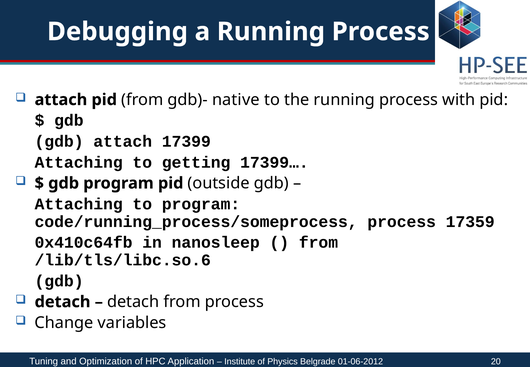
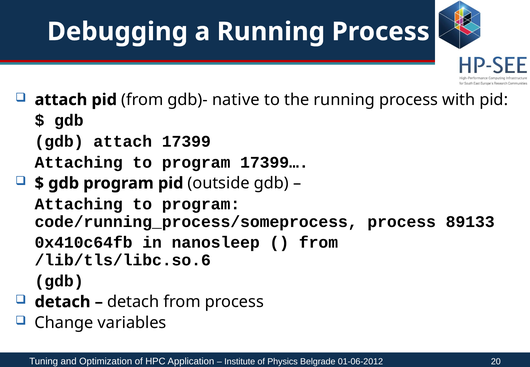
getting at (196, 162): getting -> program
17359: 17359 -> 89133
